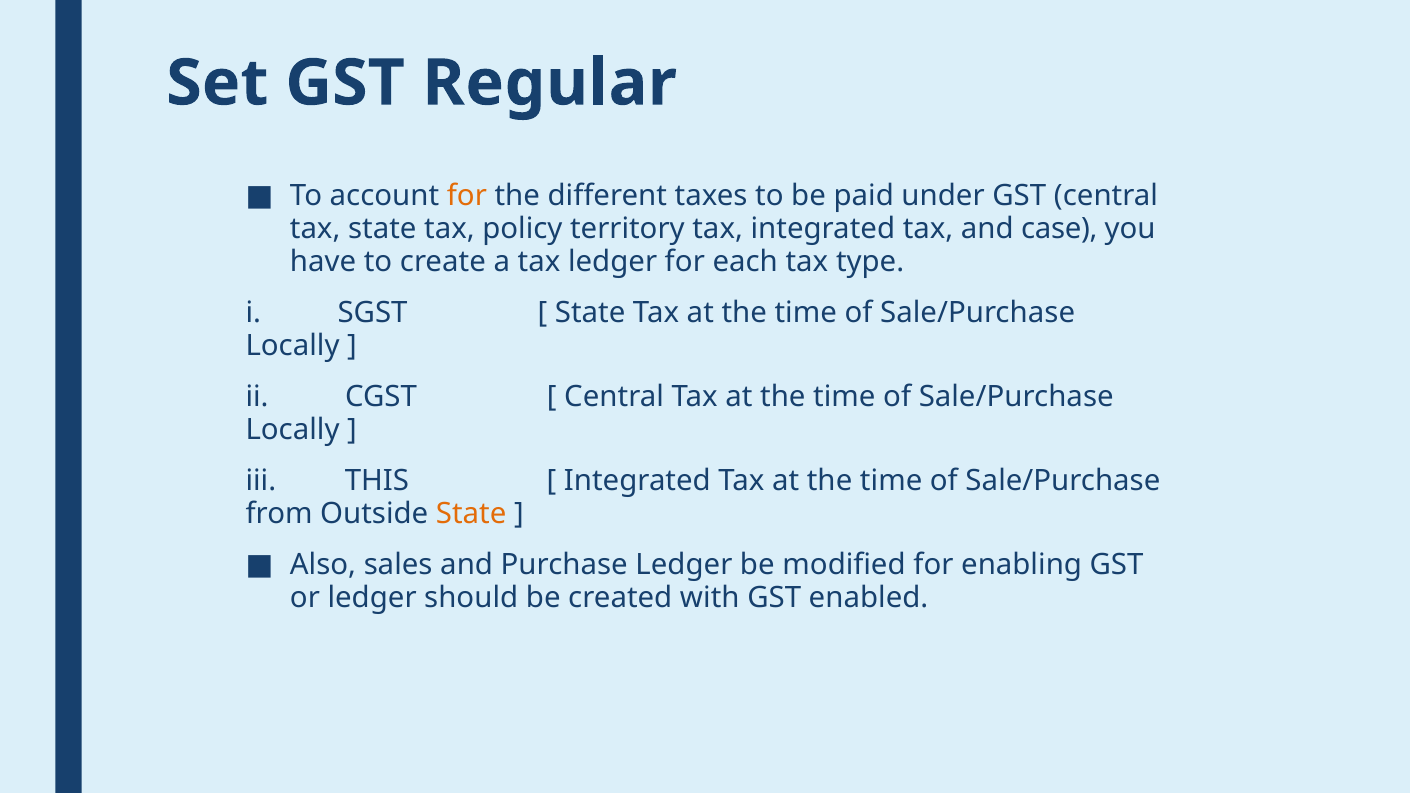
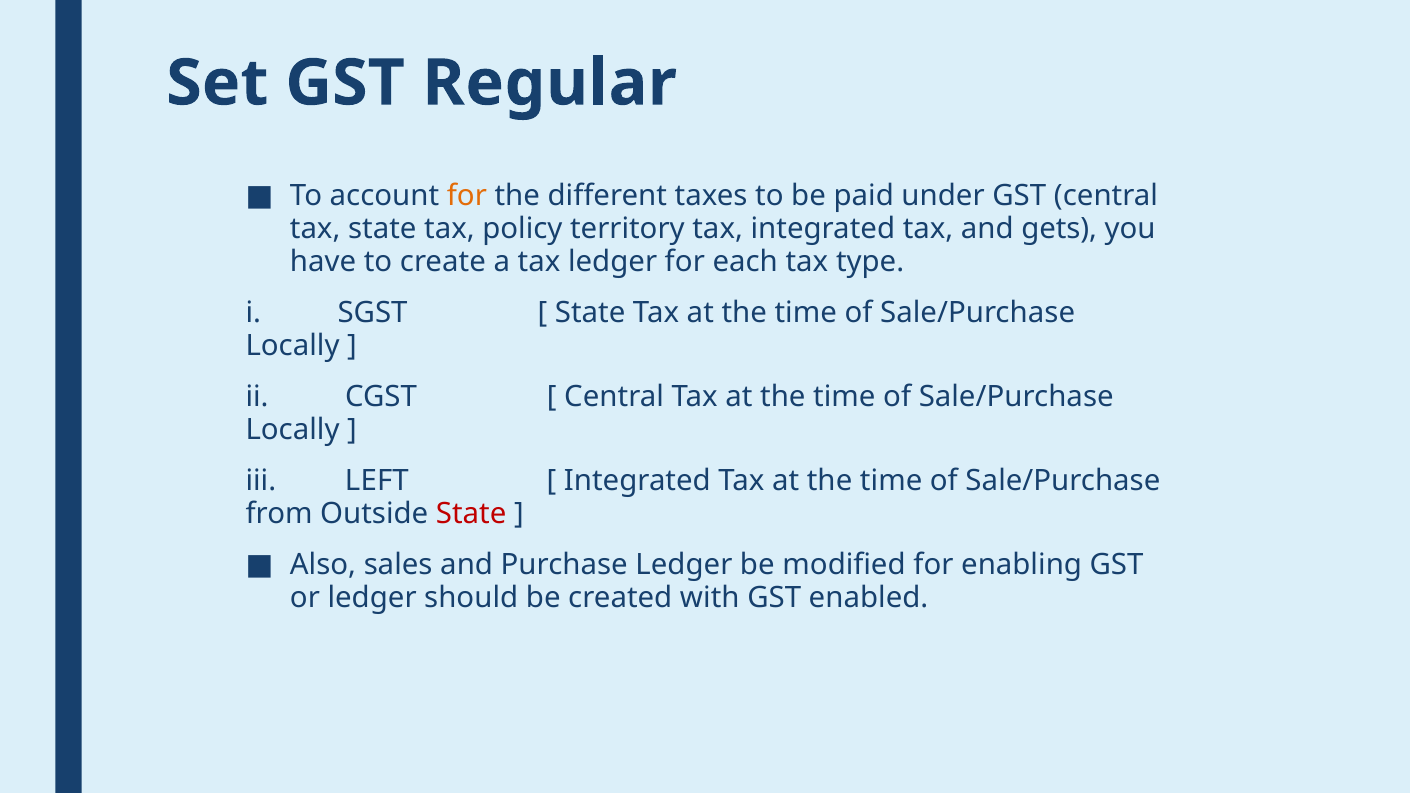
case: case -> gets
THIS: THIS -> LEFT
State at (471, 514) colour: orange -> red
